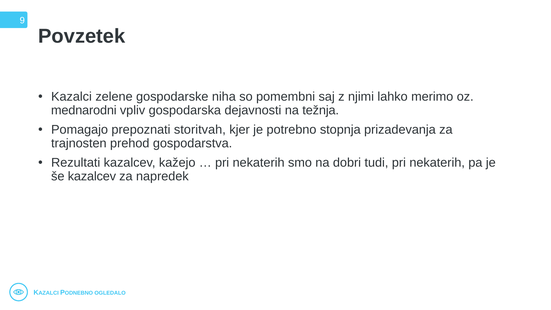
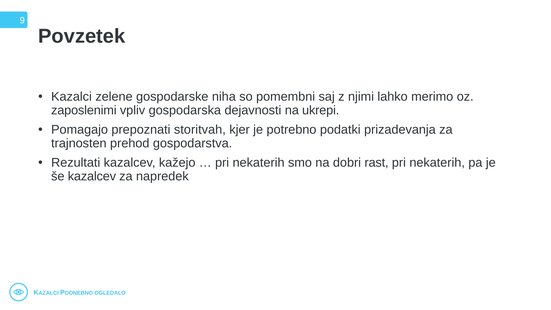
mednarodni: mednarodni -> zaposlenimi
težnja: težnja -> ukrepi
stopnja: stopnja -> podatki
tudi: tudi -> rast
